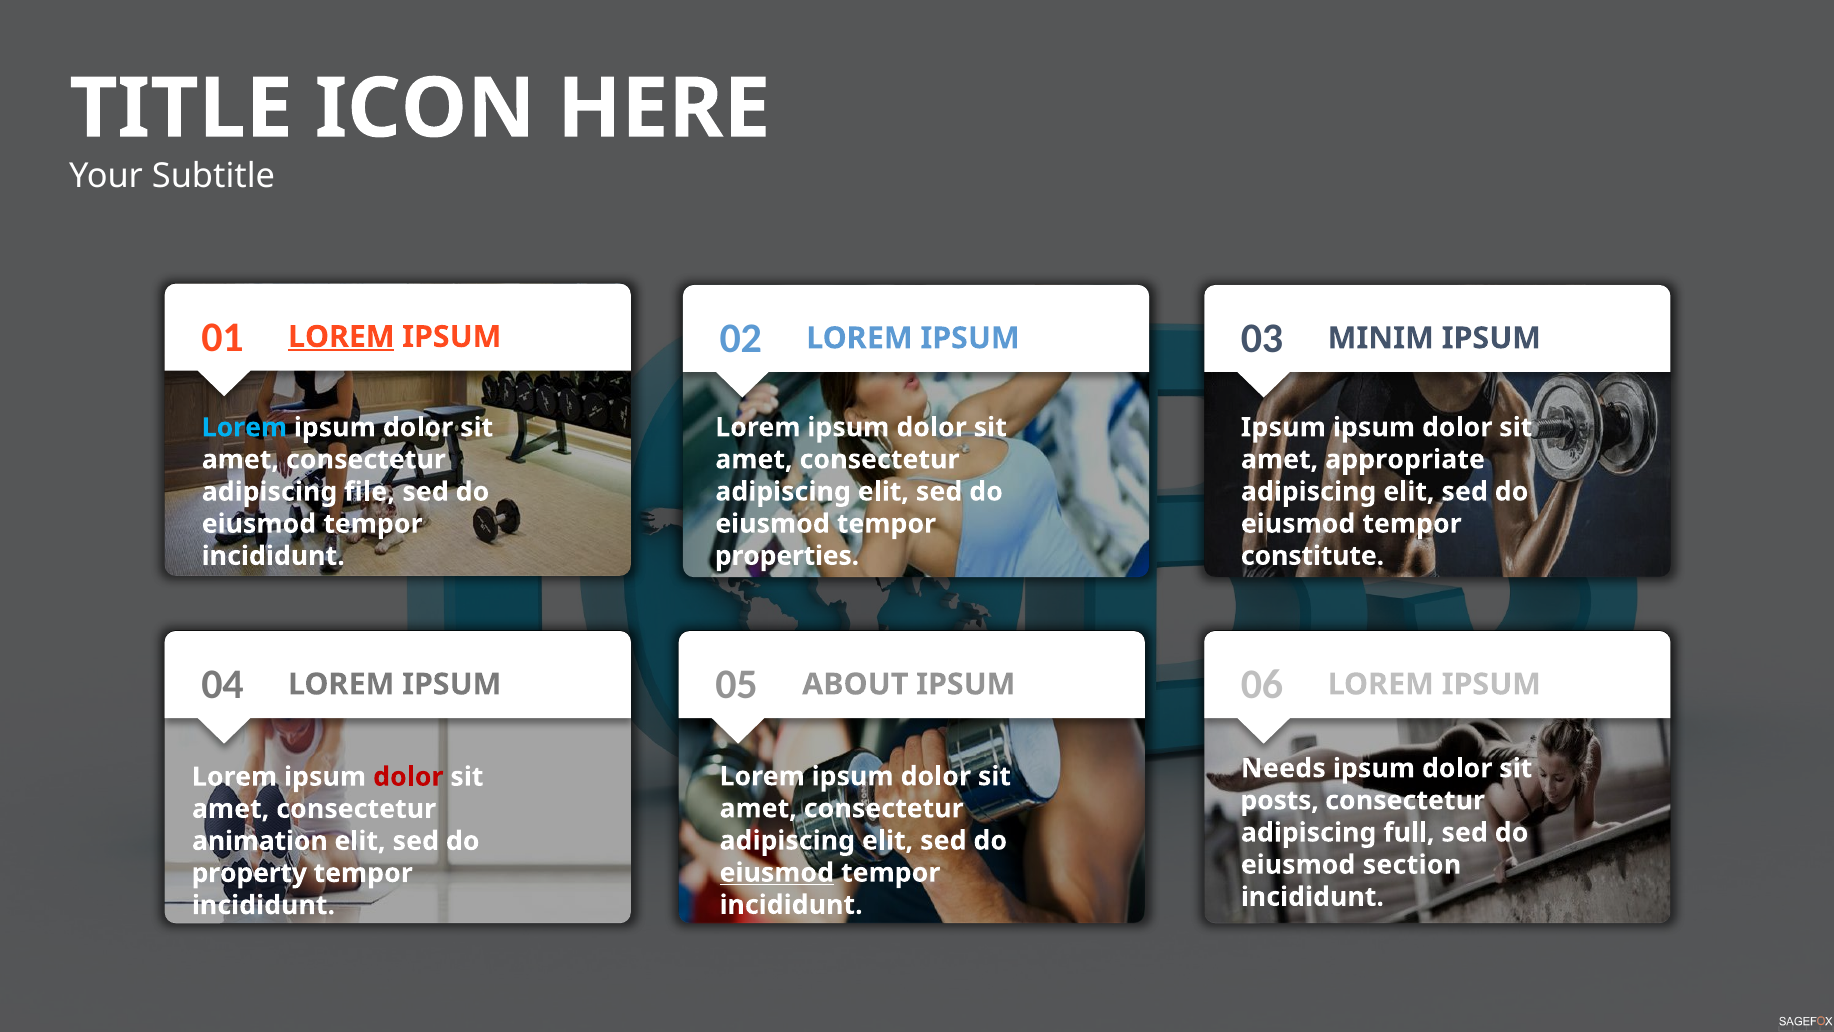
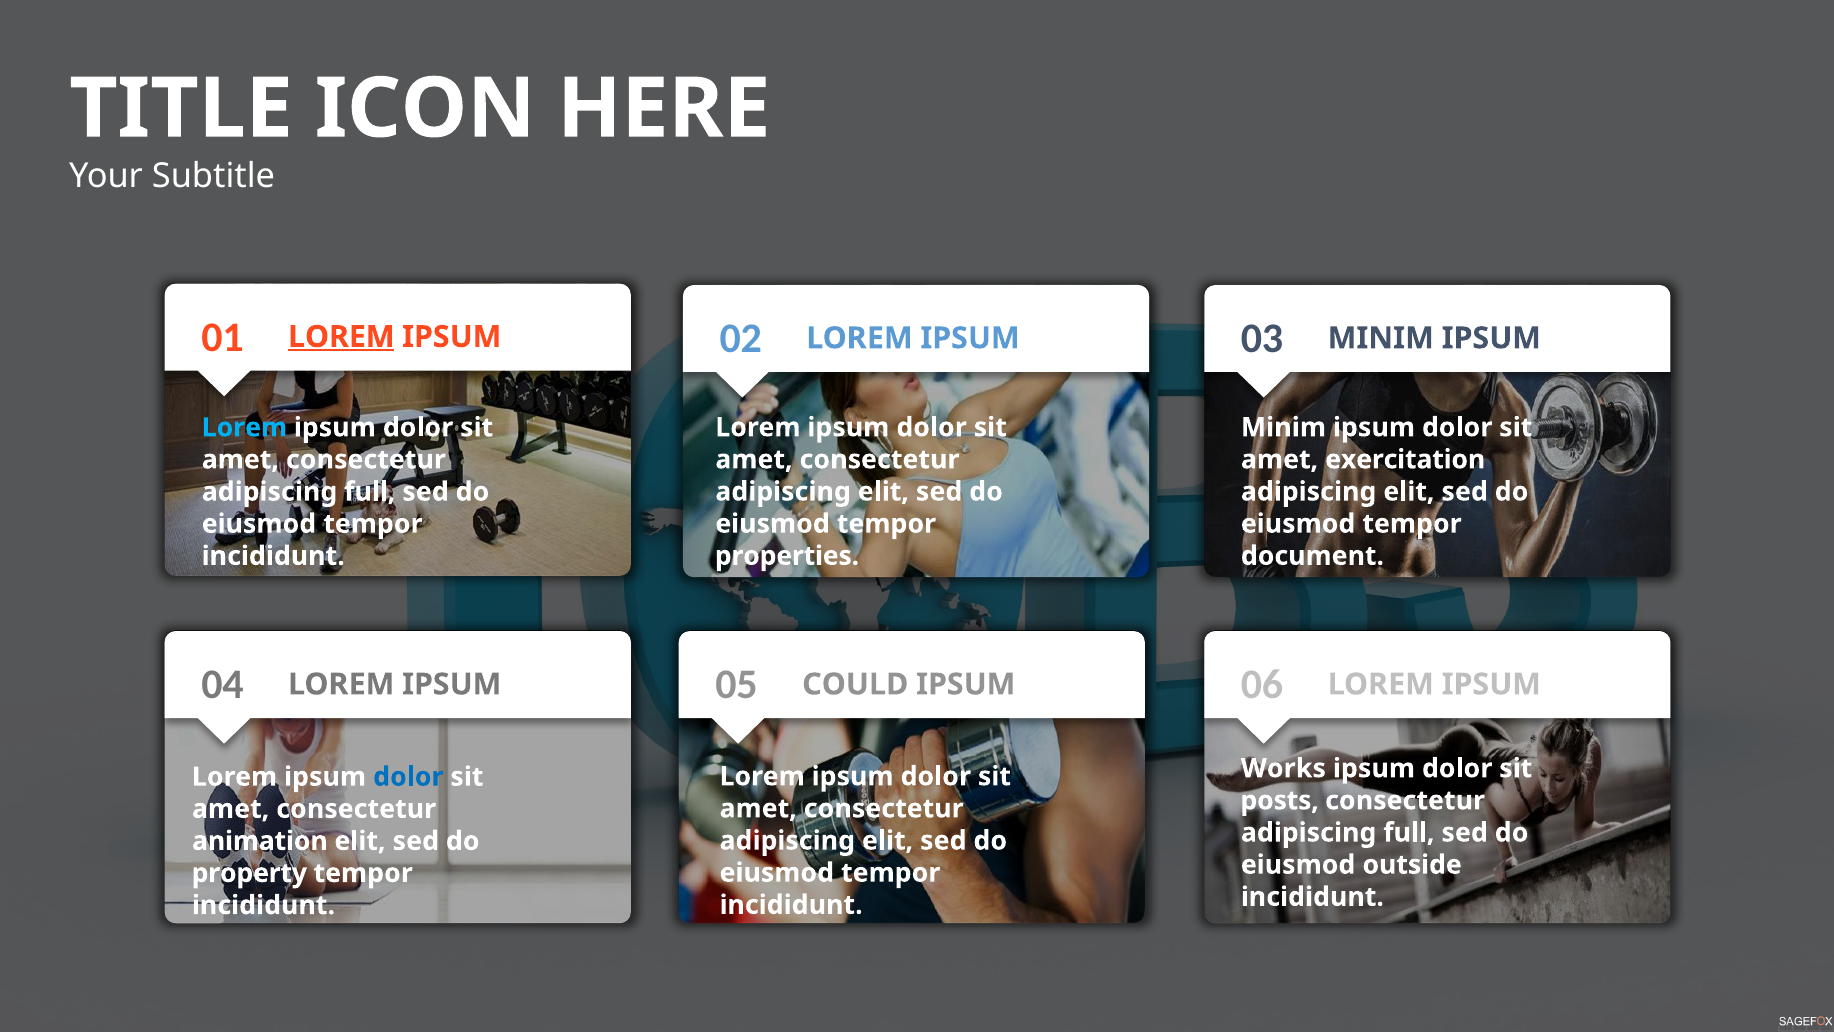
Ipsum at (1283, 427): Ipsum -> Minim
appropriate: appropriate -> exercitation
file at (370, 492): file -> full
constitute: constitute -> document
ABOUT: ABOUT -> COULD
Needs: Needs -> Works
dolor at (408, 777) colour: red -> blue
section: section -> outside
eiusmod at (777, 873) underline: present -> none
